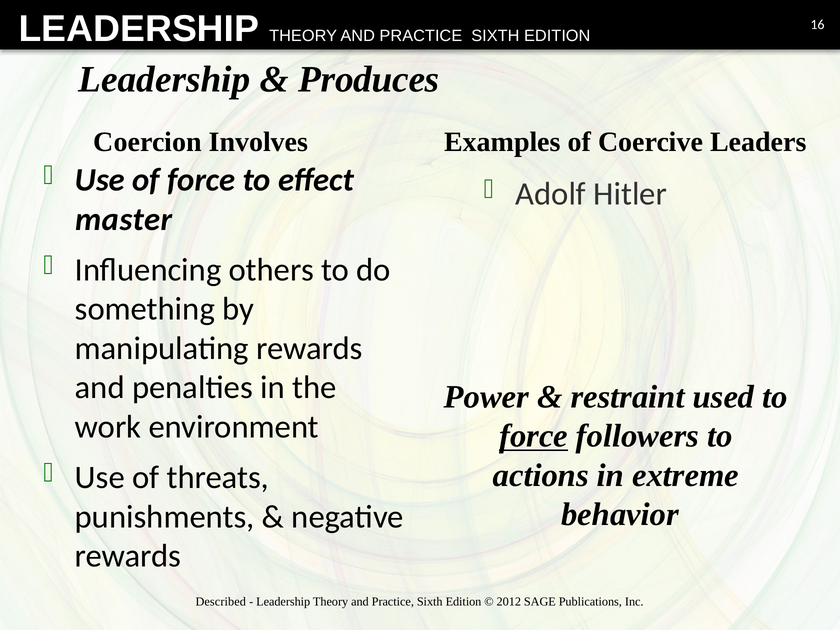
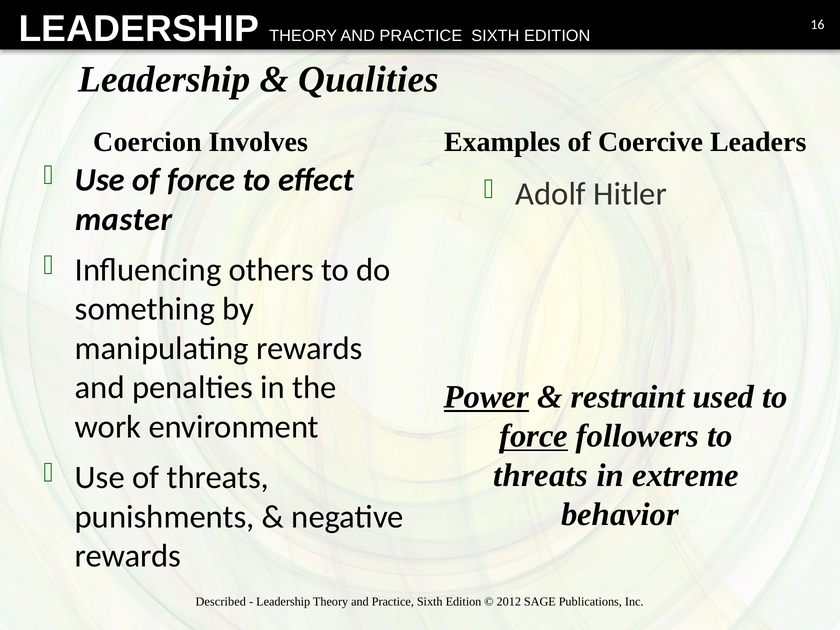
Produces: Produces -> Qualities
Power underline: none -> present
actions at (541, 475): actions -> threats
